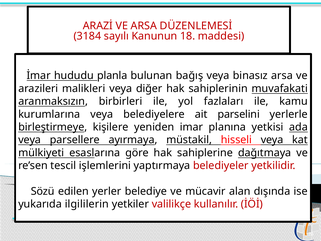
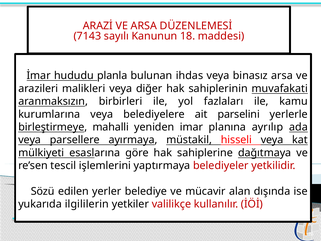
3184: 3184 -> 7143
bağış: bağış -> ihdas
kişilere: kişilere -> mahalli
yetkisi: yetkisi -> ayrılıp
